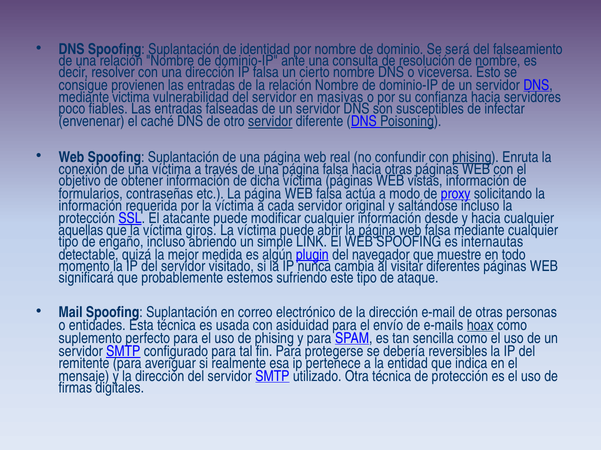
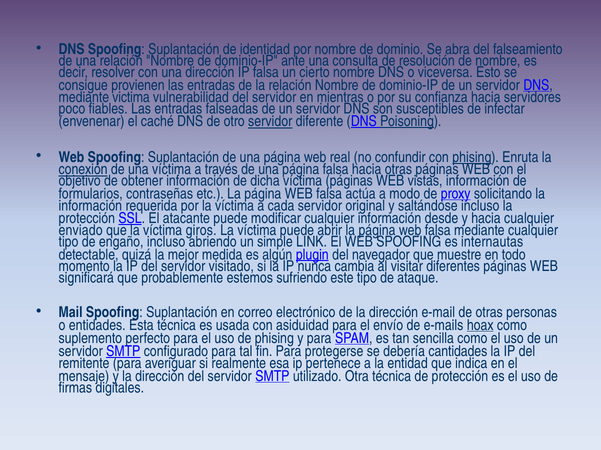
será: será -> abra
masivas: masivas -> mientras
conexión underline: none -> present
aquellas: aquellas -> enviado
reversibles: reversibles -> cantidades
